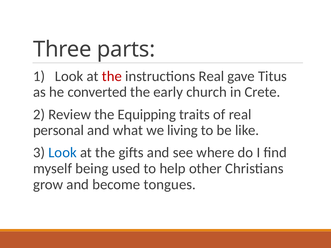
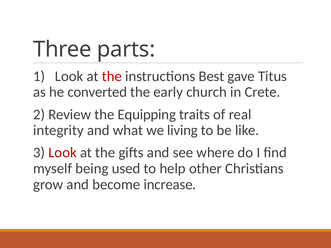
instructions Real: Real -> Best
personal: personal -> integrity
Look at (63, 153) colour: blue -> red
tongues: tongues -> increase
